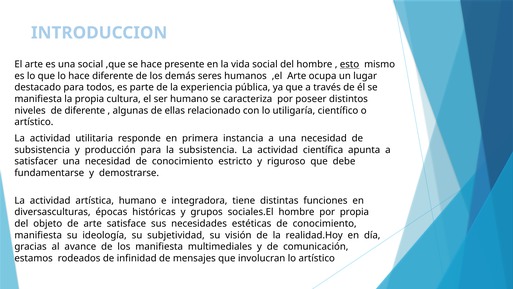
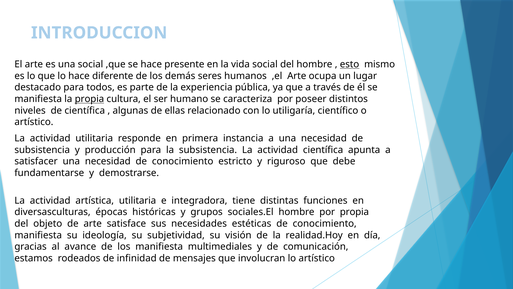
propia at (89, 99) underline: none -> present
de diferente: diferente -> científica
artística humano: humano -> utilitaria
